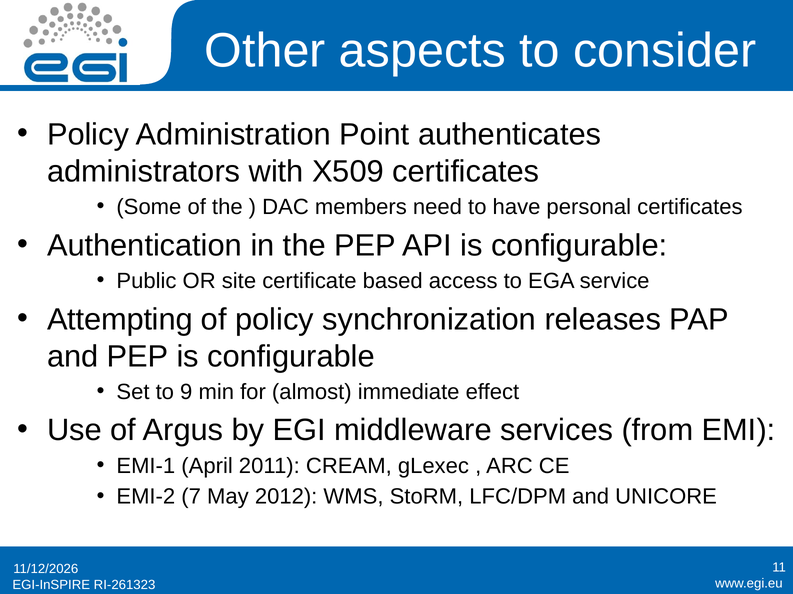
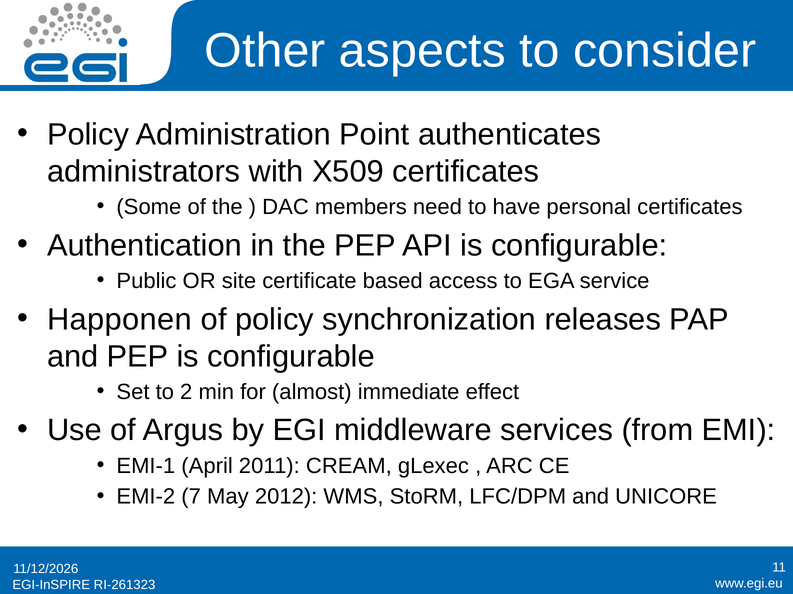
Attempting: Attempting -> Happonen
9: 9 -> 2
